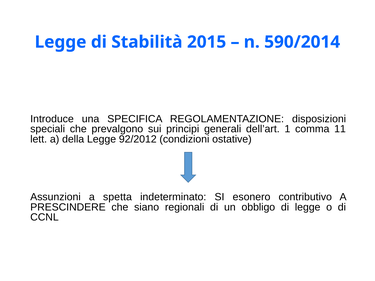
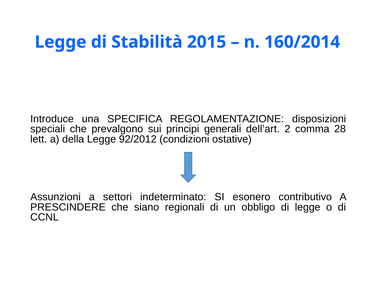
590/2014: 590/2014 -> 160/2014
1: 1 -> 2
11: 11 -> 28
spetta: spetta -> settori
